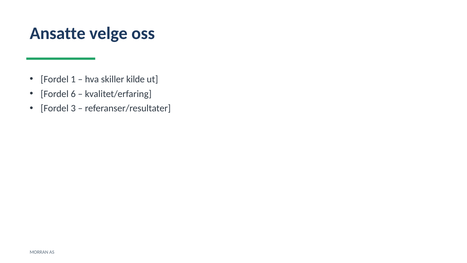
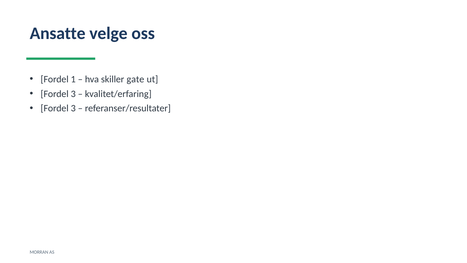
kilde: kilde -> gate
6 at (73, 94): 6 -> 3
